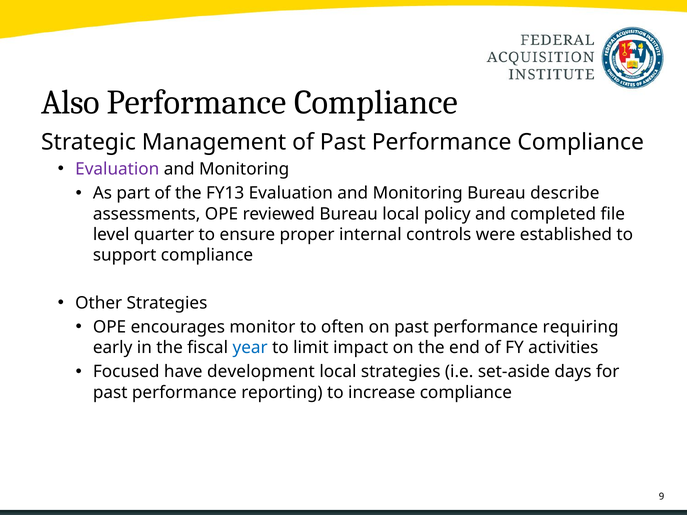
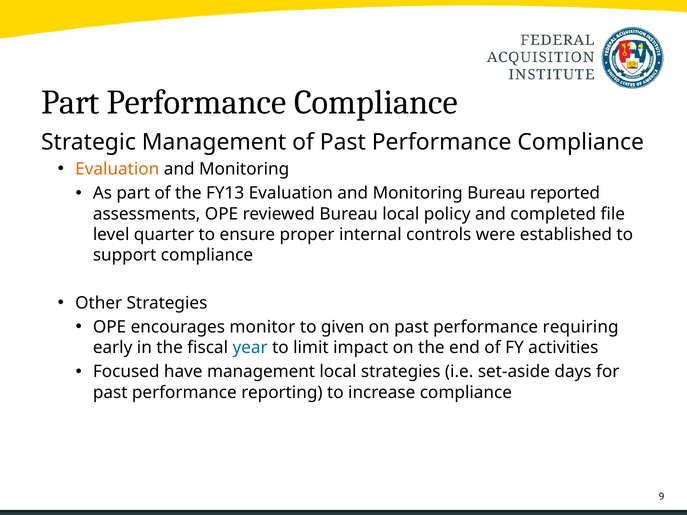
Also at (70, 102): Also -> Part
Evaluation at (117, 169) colour: purple -> orange
describe: describe -> reported
often: often -> given
have development: development -> management
